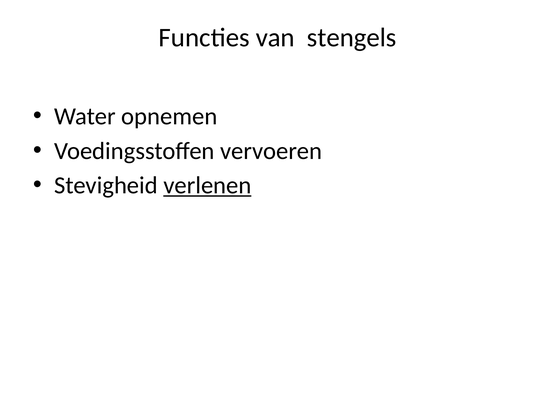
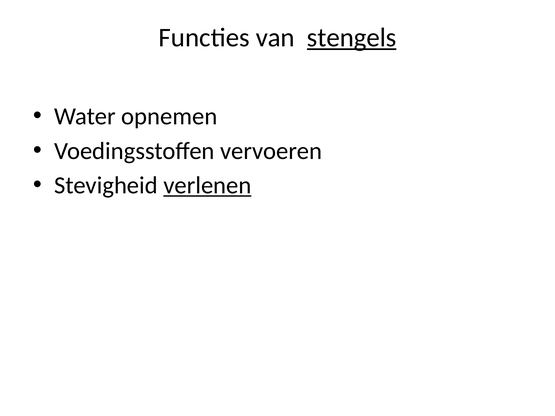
stengels underline: none -> present
